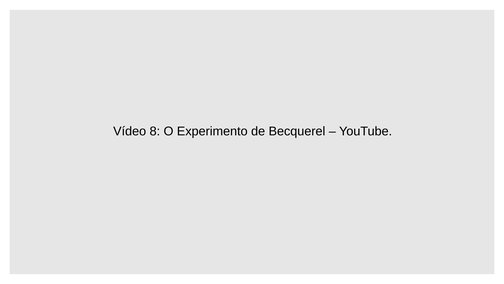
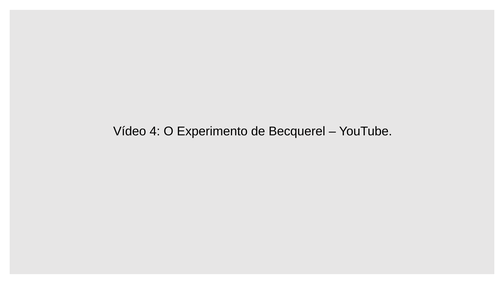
8: 8 -> 4
